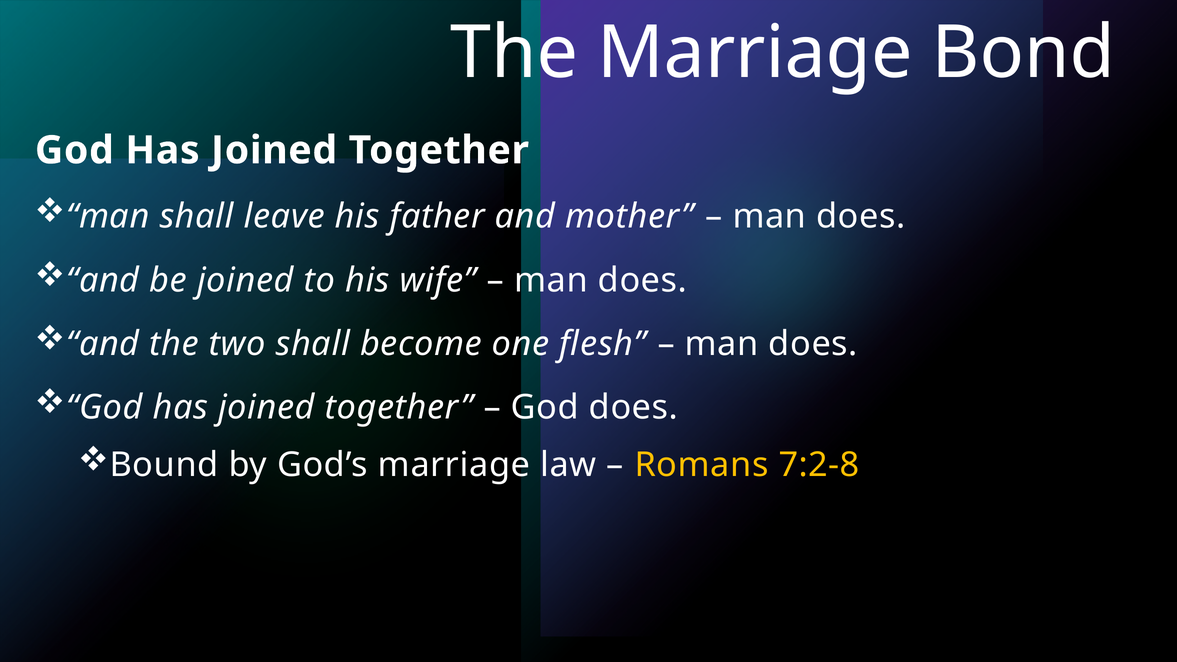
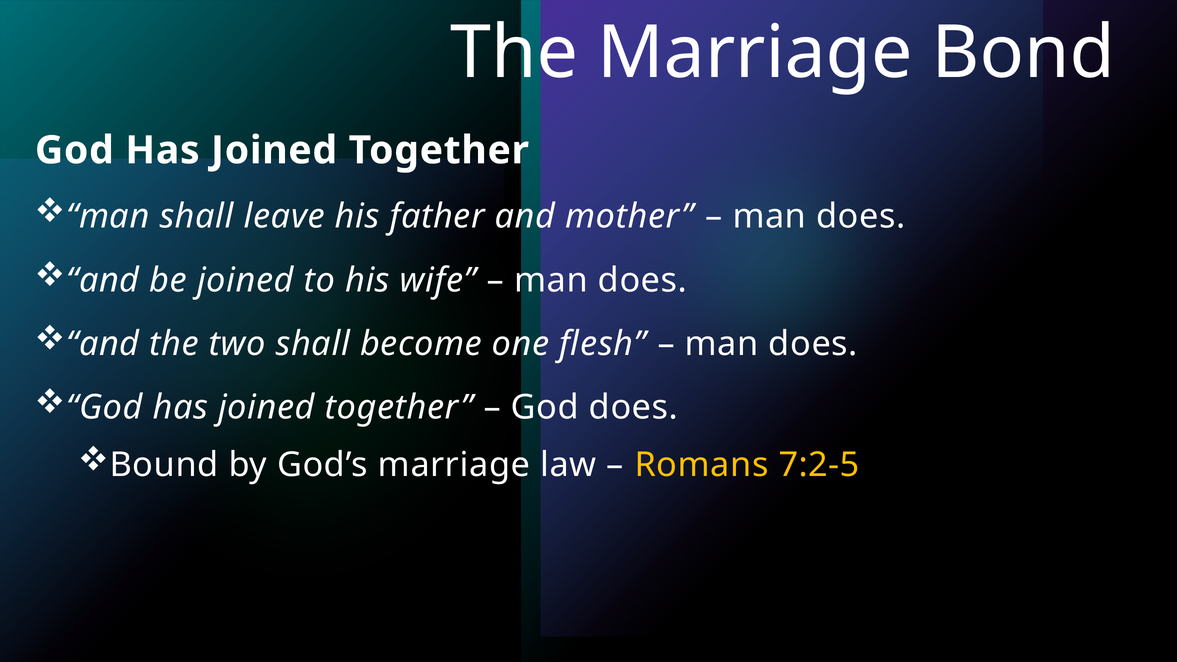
7:2-8: 7:2-8 -> 7:2-5
